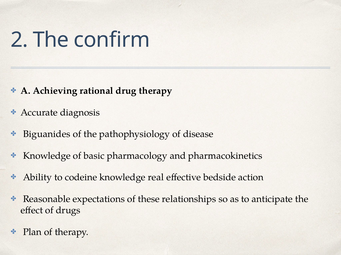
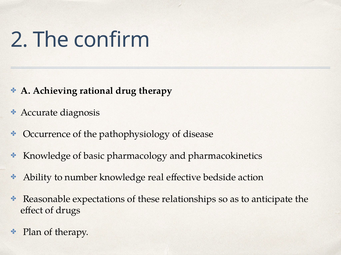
Biguanides: Biguanides -> Occurrence
codeine: codeine -> number
